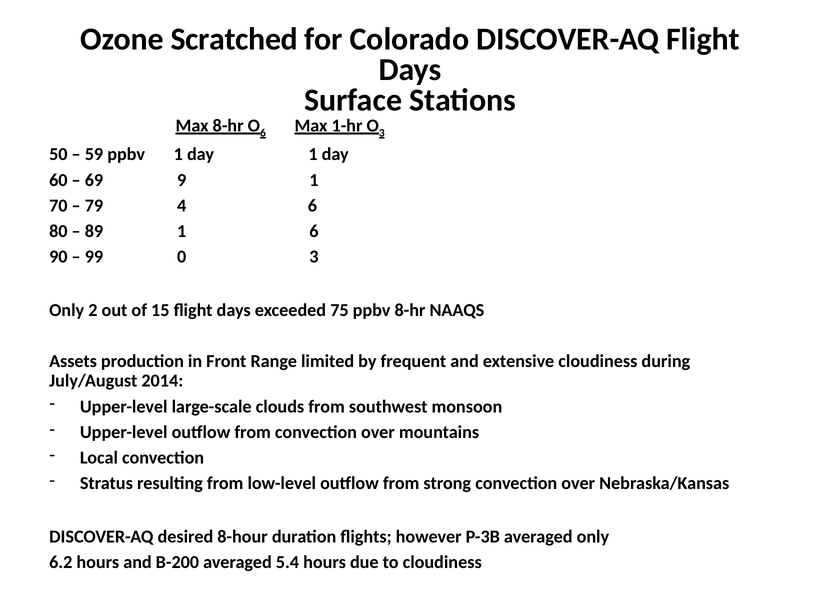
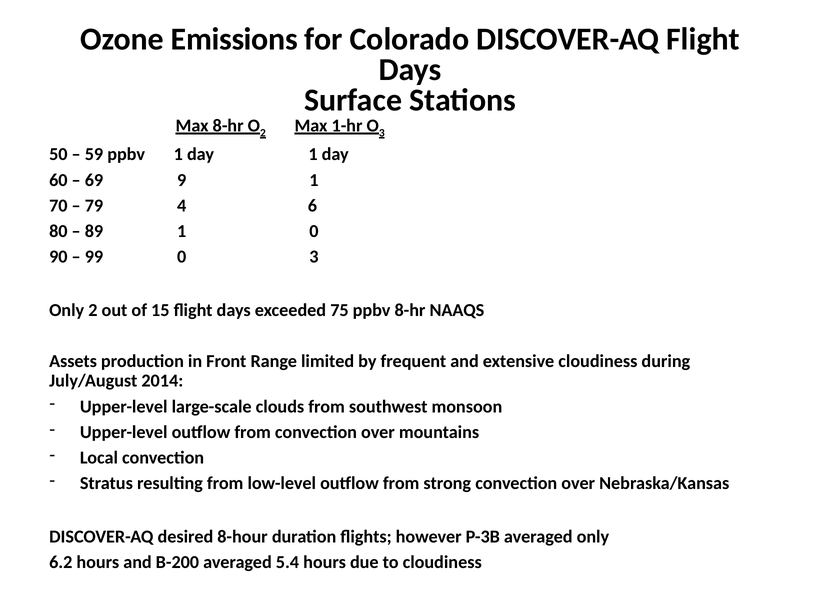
Scratched: Scratched -> Emissions
6 at (263, 133): 6 -> 2
1 6: 6 -> 0
